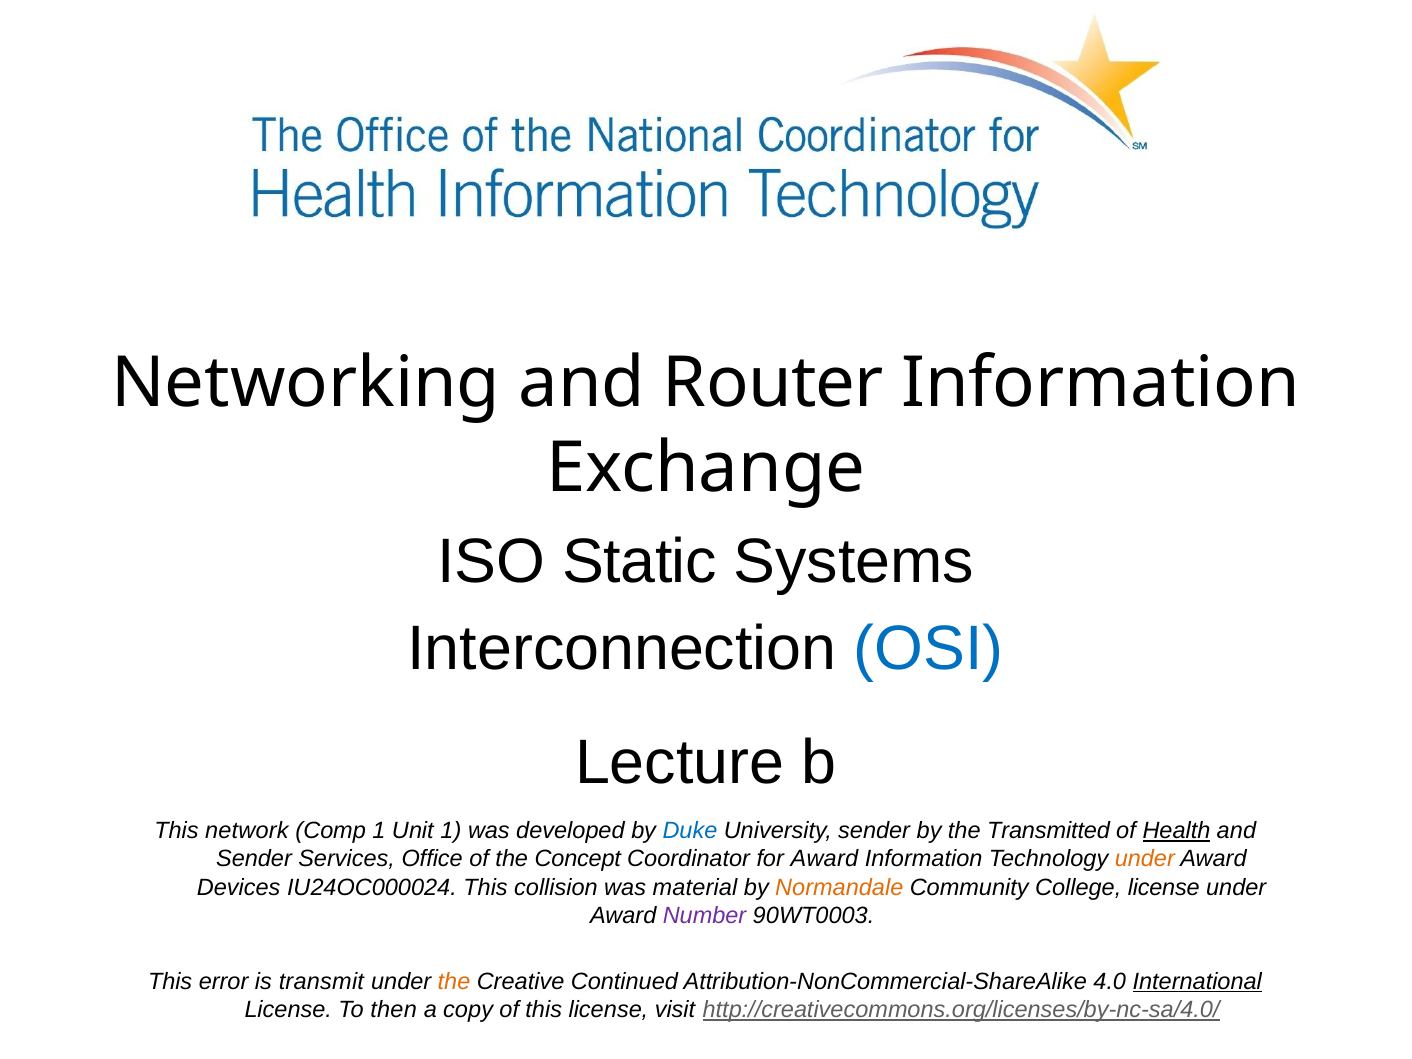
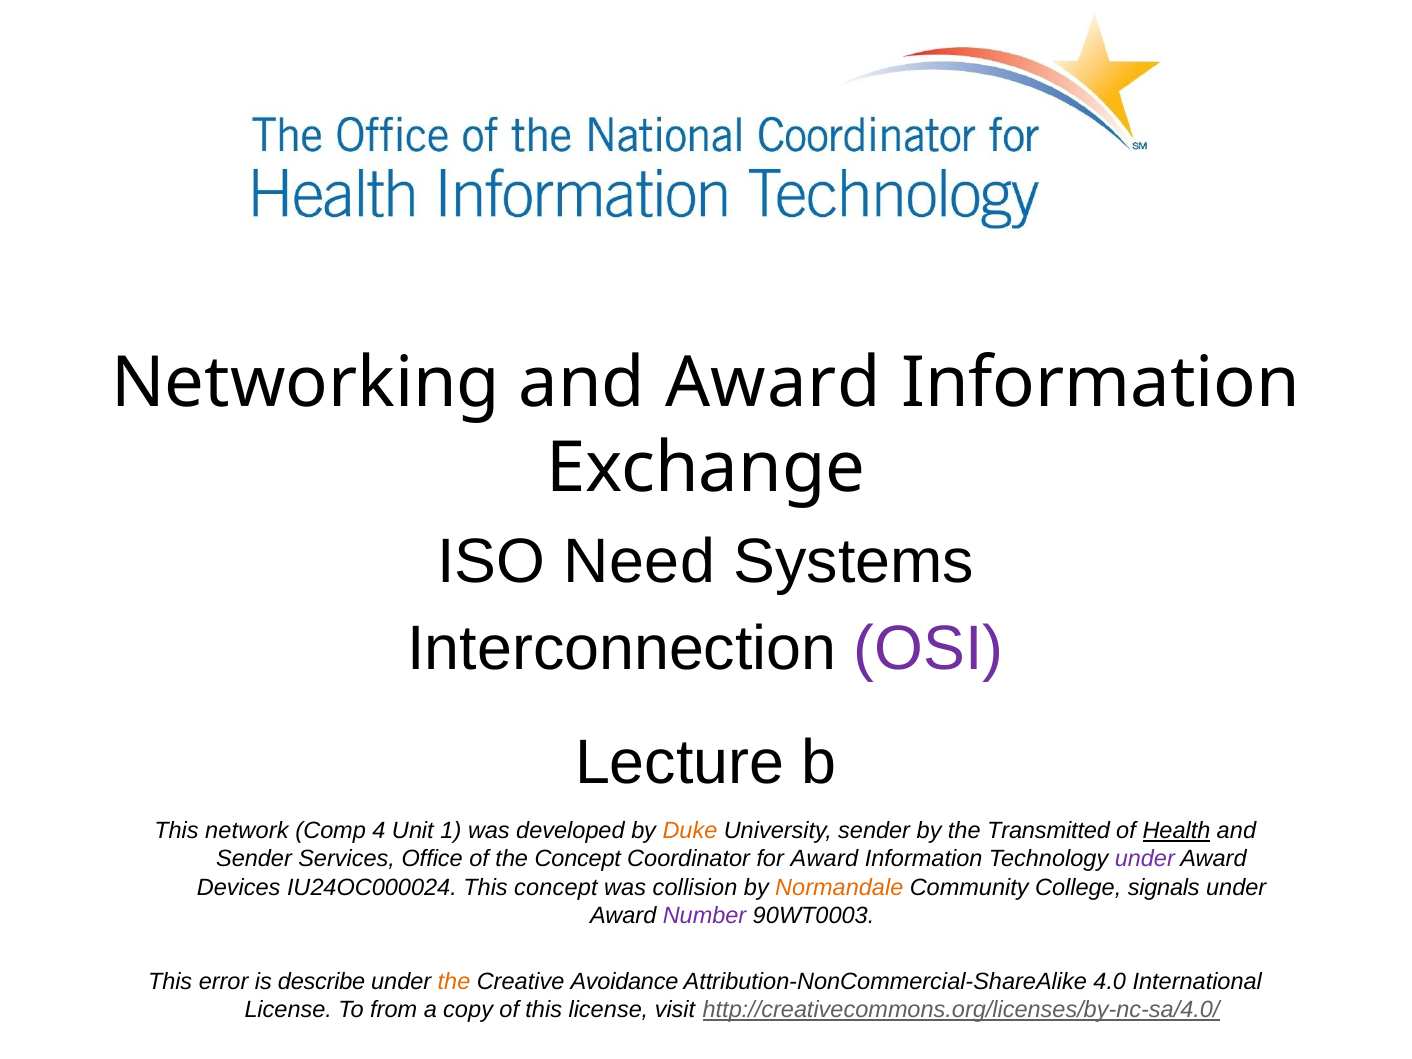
and Router: Router -> Award
Static: Static -> Need
OSI colour: blue -> purple
Comp 1: 1 -> 4
Duke colour: blue -> orange
under at (1145, 859) colour: orange -> purple
This collision: collision -> concept
material: material -> collision
College license: license -> signals
transmit: transmit -> describe
Continued: Continued -> Avoidance
International underline: present -> none
then: then -> from
